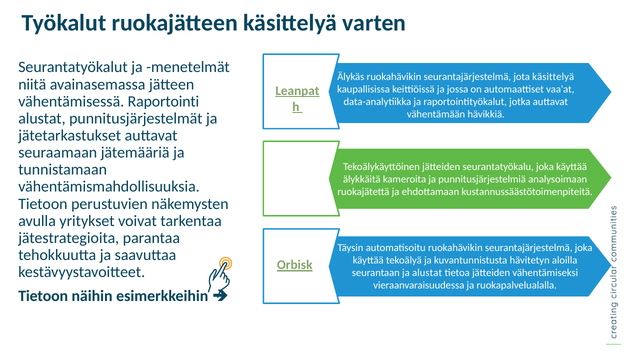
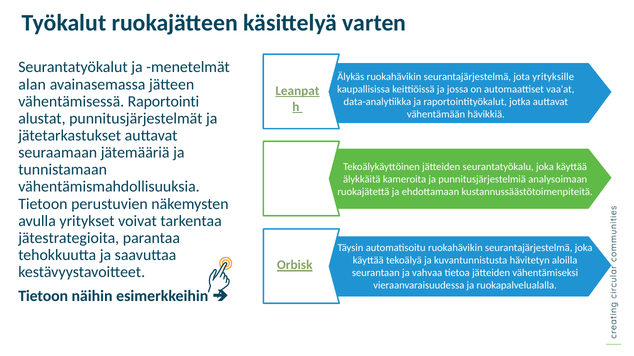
jota käsittelyä: käsittelyä -> yrityksille
niitä: niitä -> alan
ja alustat: alustat -> vahvaa
